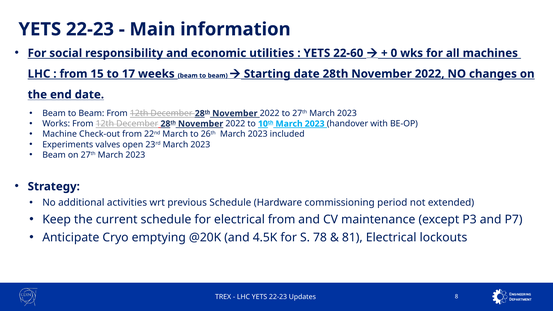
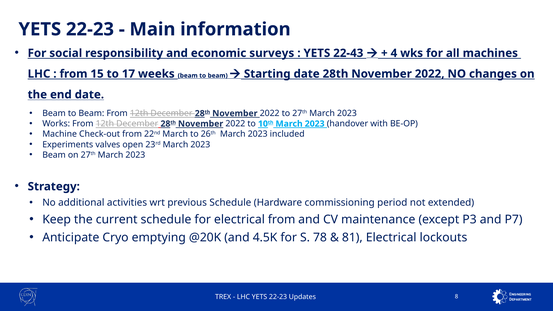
utilities: utilities -> surveys
22-60: 22-60 -> 22-43
0: 0 -> 4
